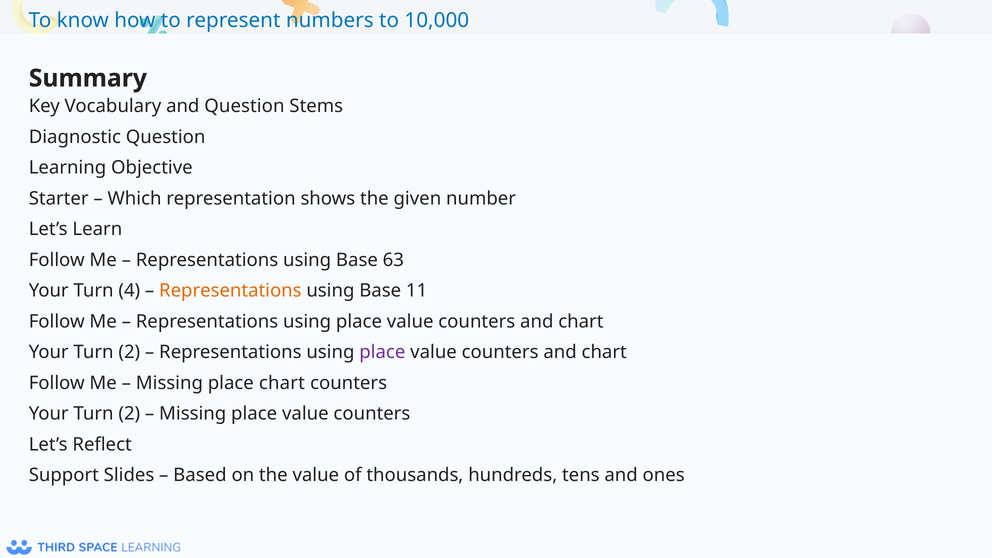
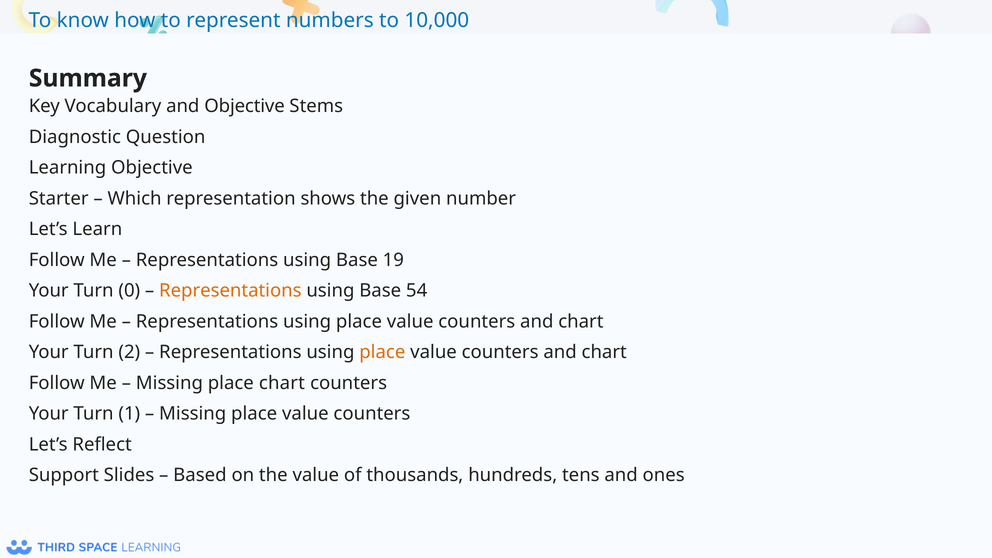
and Question: Question -> Objective
63: 63 -> 19
4: 4 -> 0
11: 11 -> 54
place at (382, 352) colour: purple -> orange
2 at (129, 414): 2 -> 1
